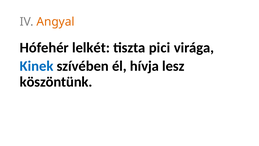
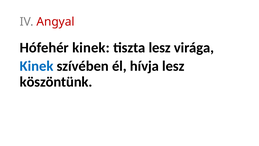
Angyal colour: orange -> red
Hófehér lelkét: lelkét -> kinek
tiszta pici: pici -> lesz
